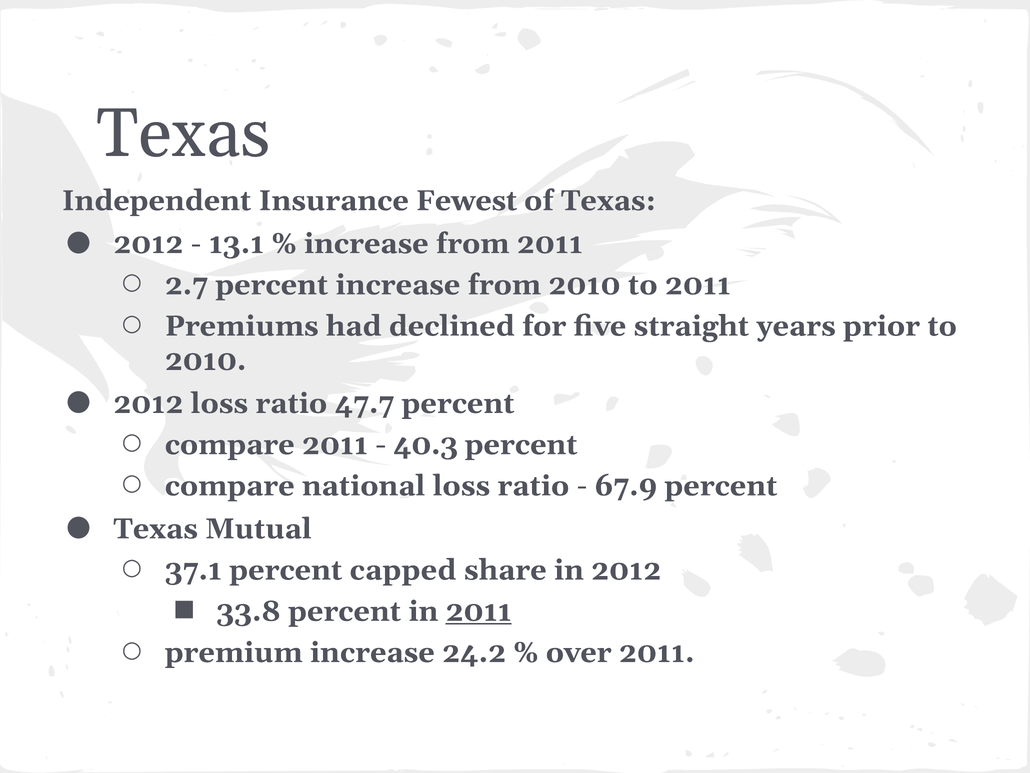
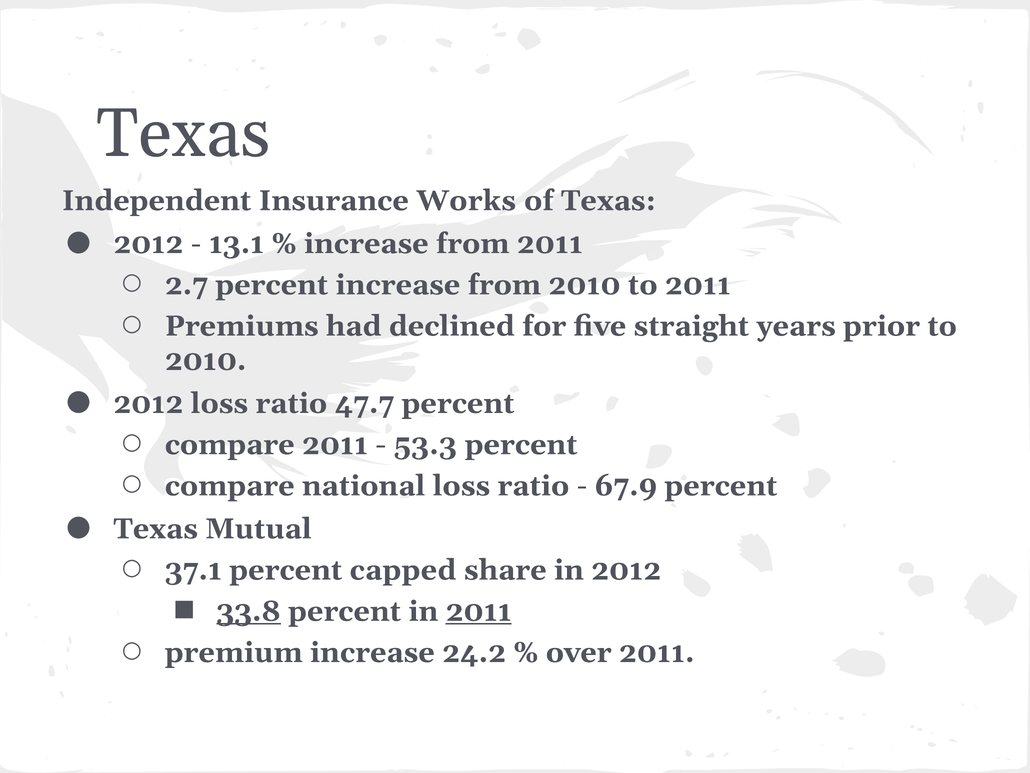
Fewest: Fewest -> Works
40.3: 40.3 -> 53.3
33.8 underline: none -> present
